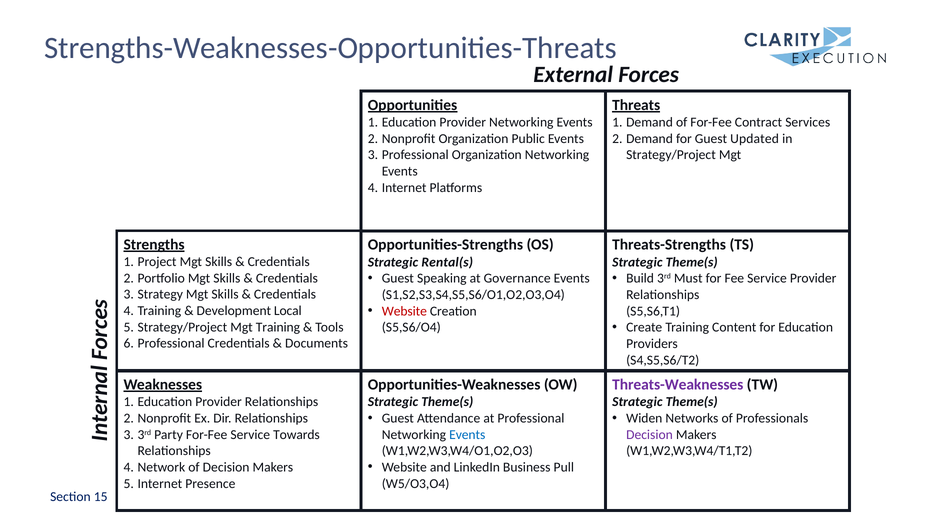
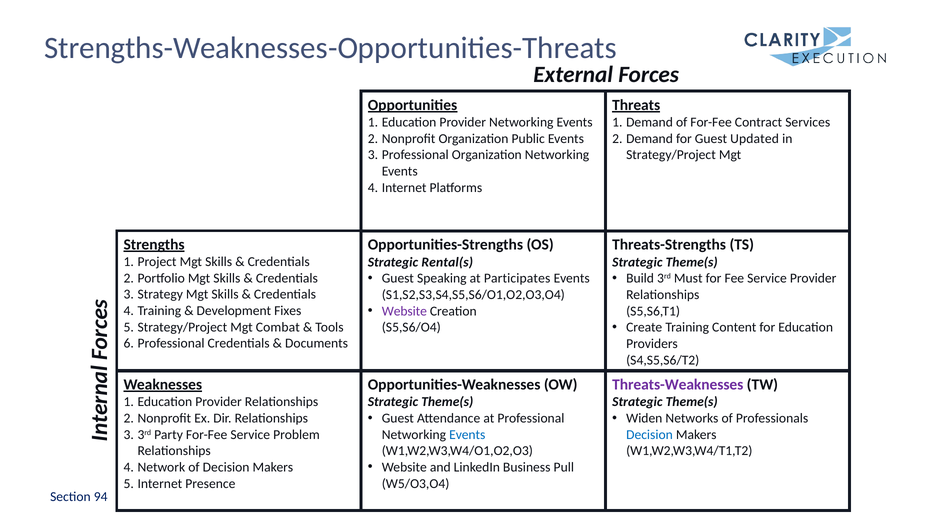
Governance: Governance -> Participates
Website at (404, 311) colour: red -> purple
Local: Local -> Fixes
Mgt Training: Training -> Combat
Towards: Towards -> Problem
Decision at (649, 434) colour: purple -> blue
15: 15 -> 94
